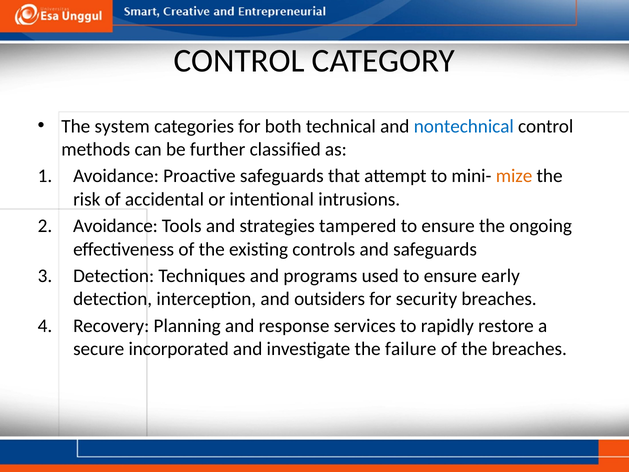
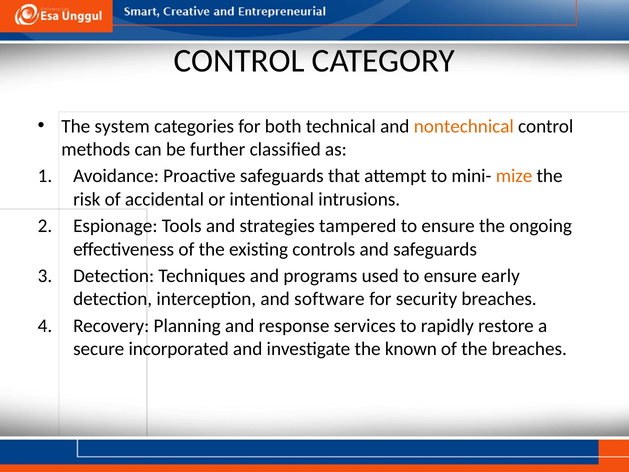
nontechnical colour: blue -> orange
Avoidance at (115, 226): Avoidance -> Espionage
outsiders: outsiders -> software
failure: failure -> known
